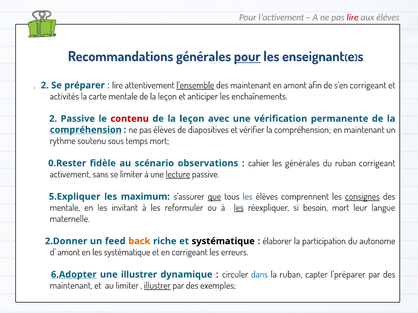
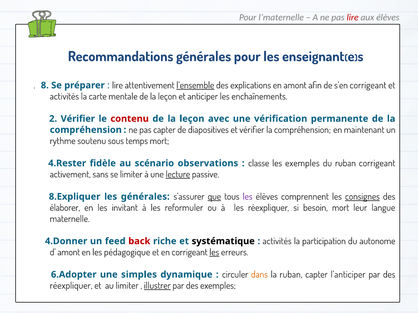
l’activement: l’activement -> l’maternelle
pour at (247, 57) underline: present -> none
2 at (45, 85): 2 -> 8
maintenant at (251, 85): maintenant -> explications
2 Passive: Passive -> Vérifier
compréhension at (86, 130) underline: present -> none
pas élèves: élèves -> capter
0.Rester: 0.Rester -> 4.Rester
cahier: cahier -> classe
les générales: générales -> exemples
5.Expliquer: 5.Expliquer -> 8.Expliquer
les maximum: maximum -> générales
les at (248, 197) colour: blue -> purple
mentale at (65, 208): mentale -> élaborer
les at (239, 208) underline: present -> none
2.Donner: 2.Donner -> 4.Donner
back colour: orange -> red
élaborer at (277, 242): élaborer -> activités
les systématique: systématique -> pédagogique
les at (214, 253) underline: none -> present
6.Adopter underline: present -> none
une illustrer: illustrer -> simples
dans colour: blue -> orange
l’préparer: l’préparer -> l’anticiper
maintenant at (71, 286): maintenant -> réexpliquer
